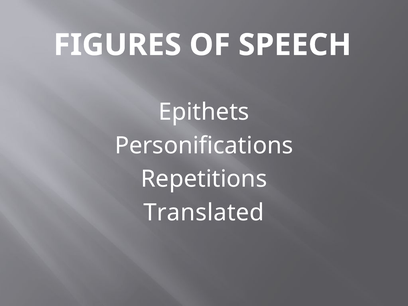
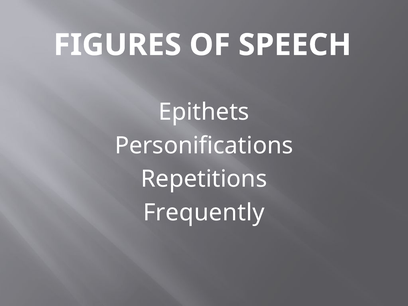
Translated: Translated -> Frequently
